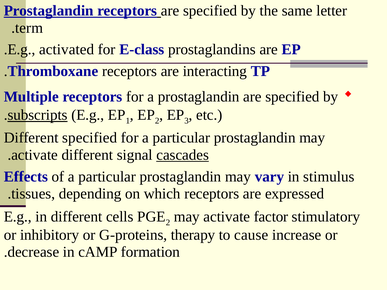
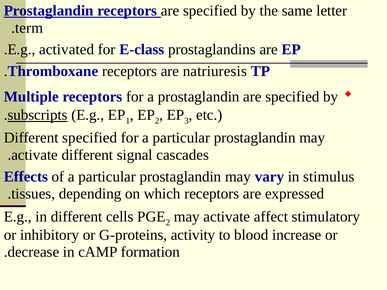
interacting: interacting -> natriuresis
cascades underline: present -> none
factor: factor -> affect
therapy: therapy -> activity
cause: cause -> blood
